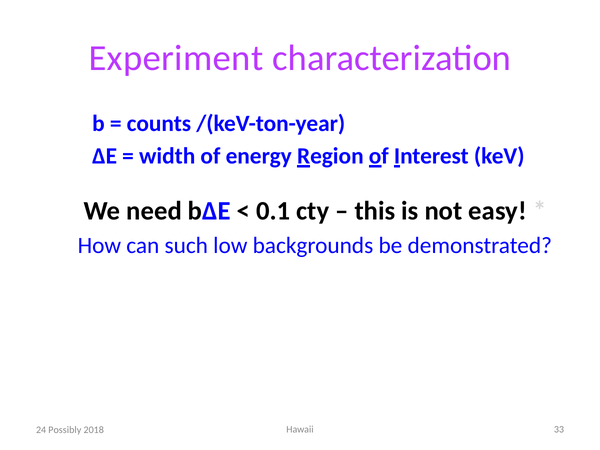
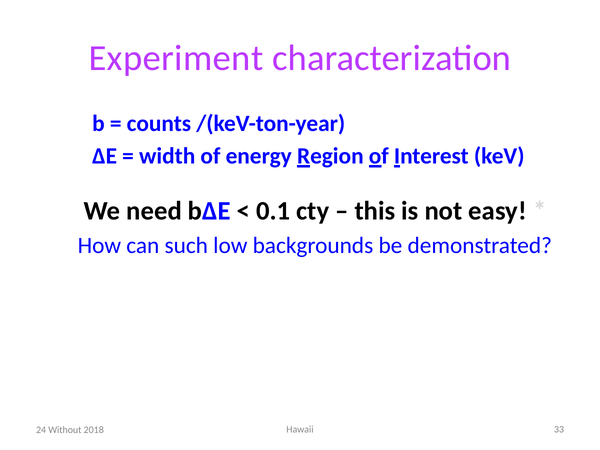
Possibly: Possibly -> Without
